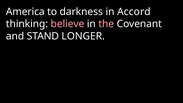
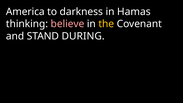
Accord: Accord -> Hamas
the colour: pink -> yellow
LONGER: LONGER -> DURING
